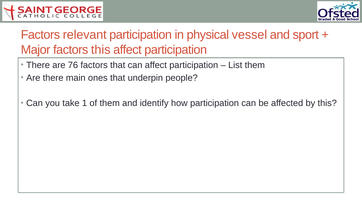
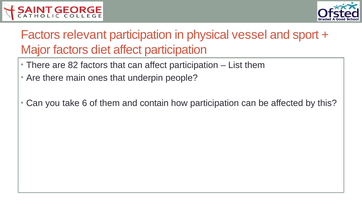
factors this: this -> diet
76: 76 -> 82
1: 1 -> 6
identify: identify -> contain
